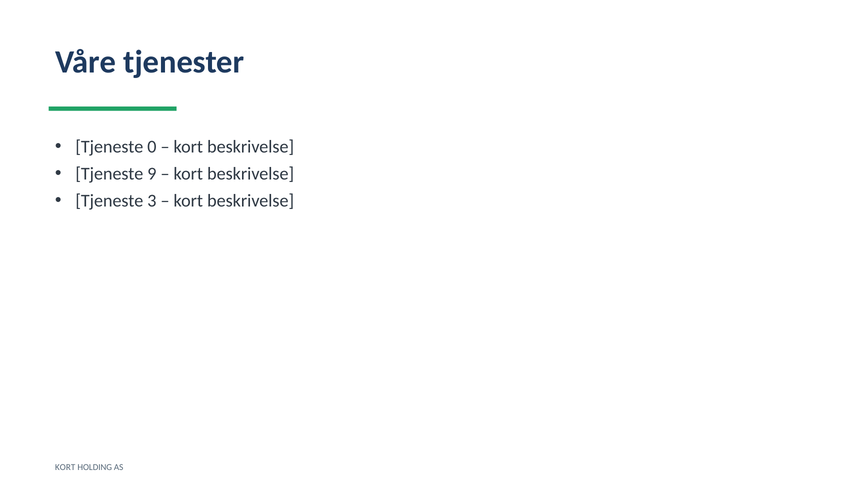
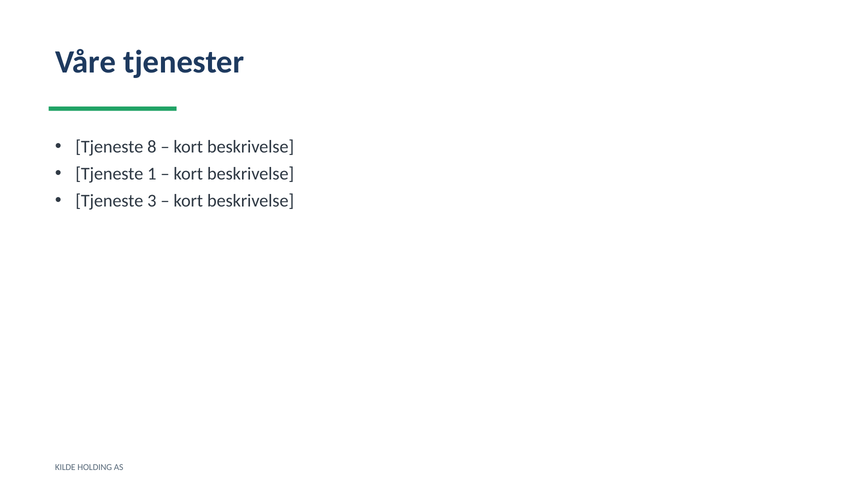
0: 0 -> 8
9: 9 -> 1
KORT at (65, 467): KORT -> KILDE
